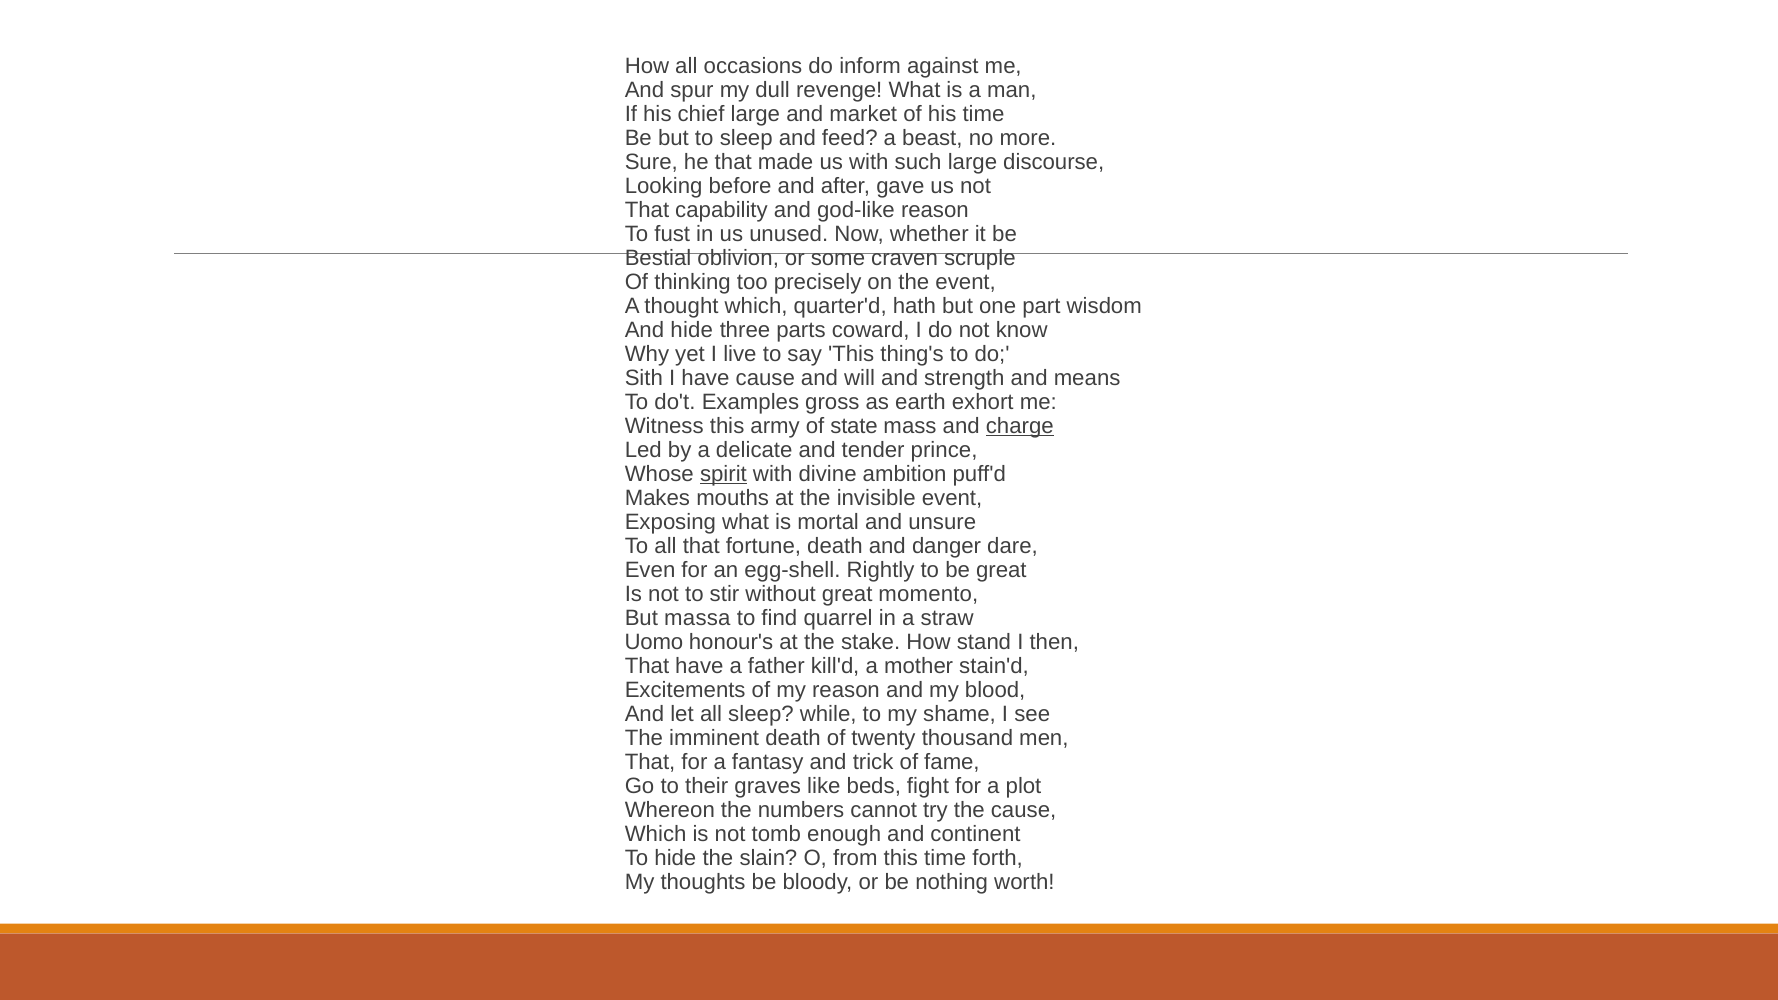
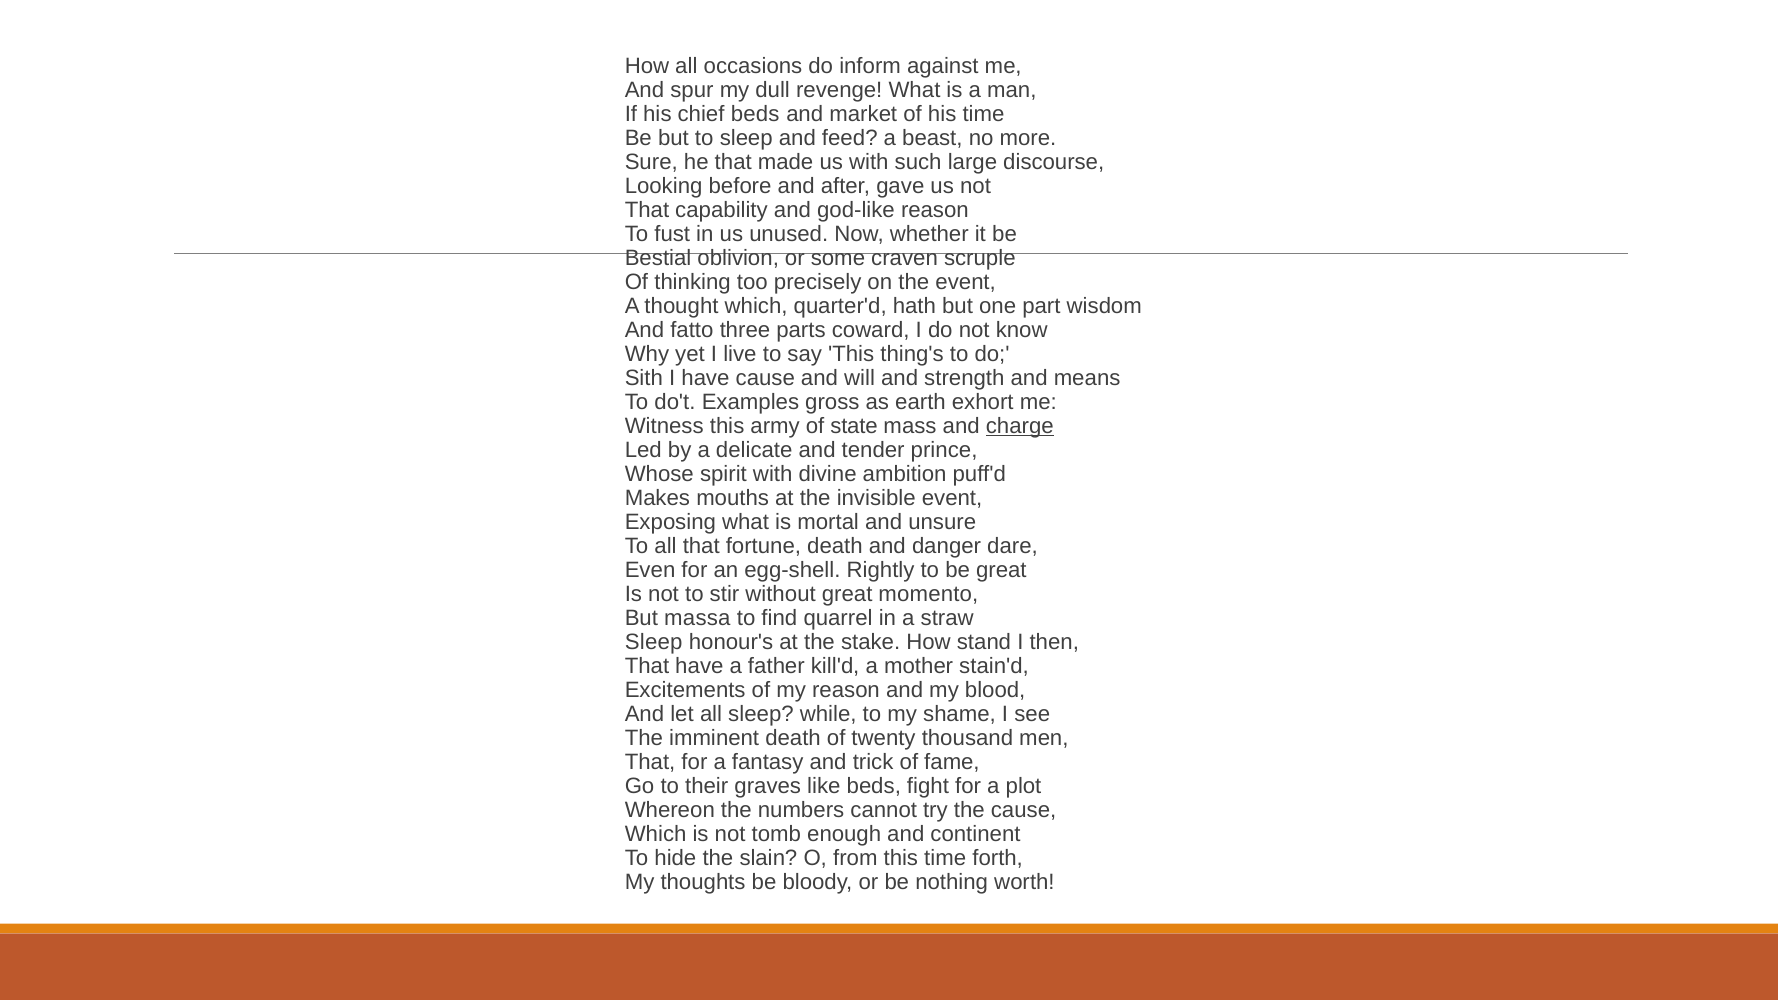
chief large: large -> beds
And hide: hide -> fatto
spirit underline: present -> none
Uomo at (654, 642): Uomo -> Sleep
